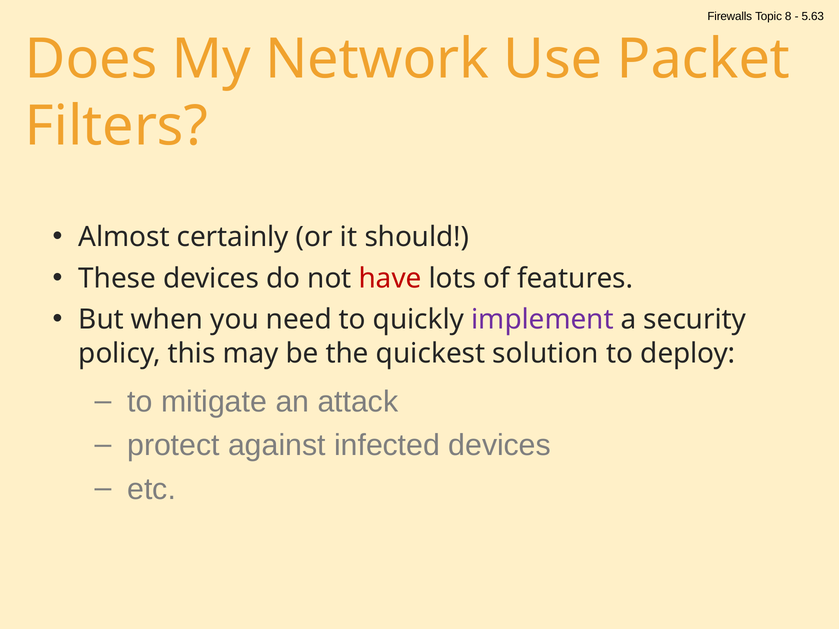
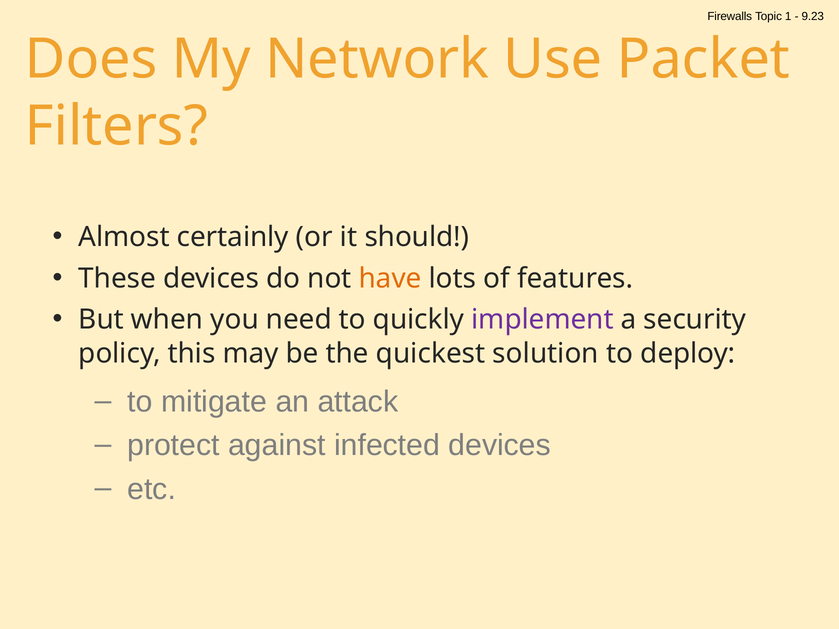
8: 8 -> 1
5.63: 5.63 -> 9.23
have colour: red -> orange
